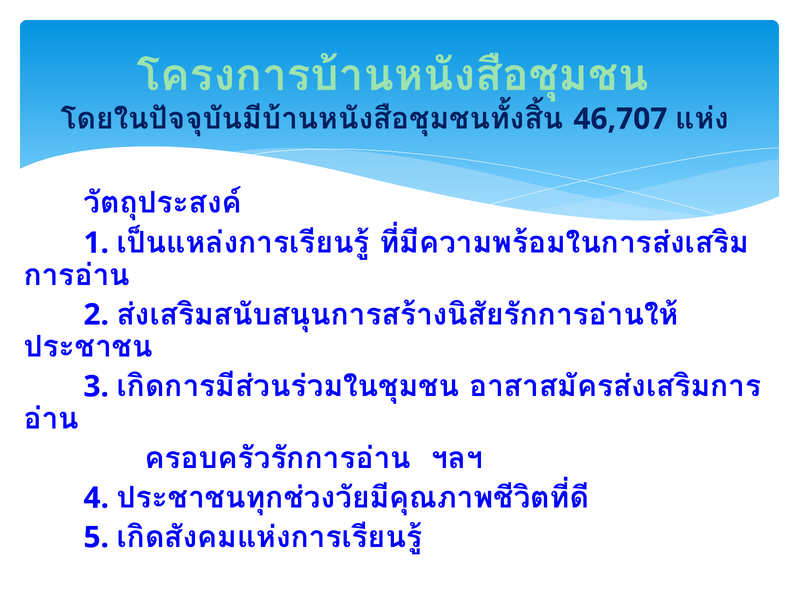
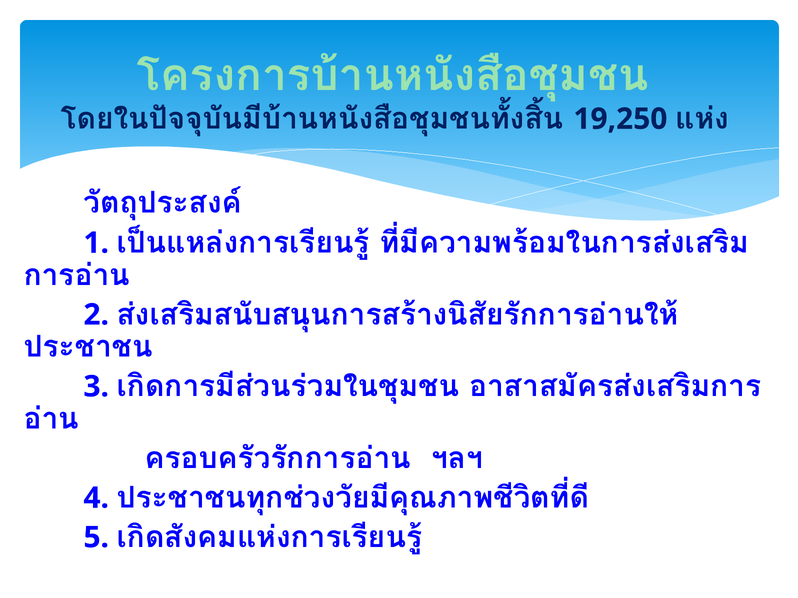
46,707: 46,707 -> 19,250
